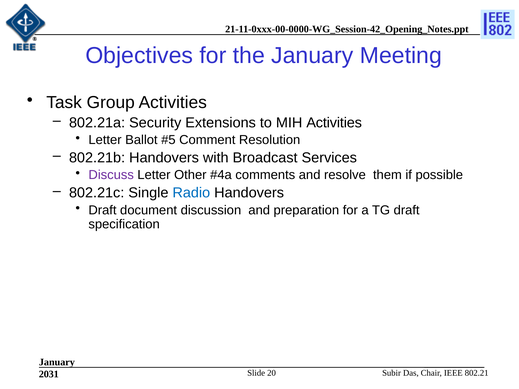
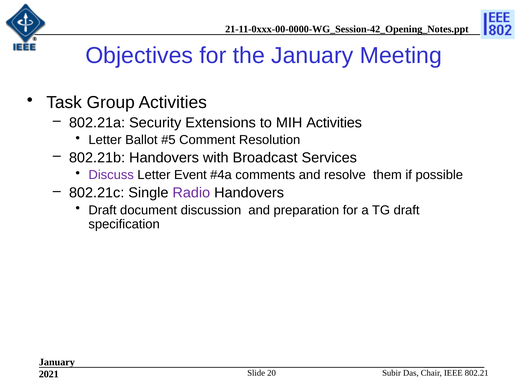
Other: Other -> Event
Radio colour: blue -> purple
2031: 2031 -> 2021
